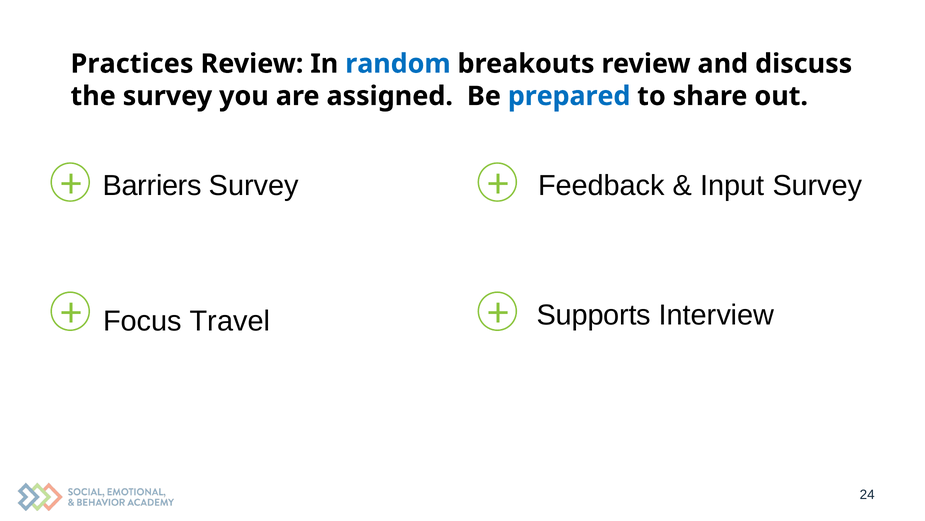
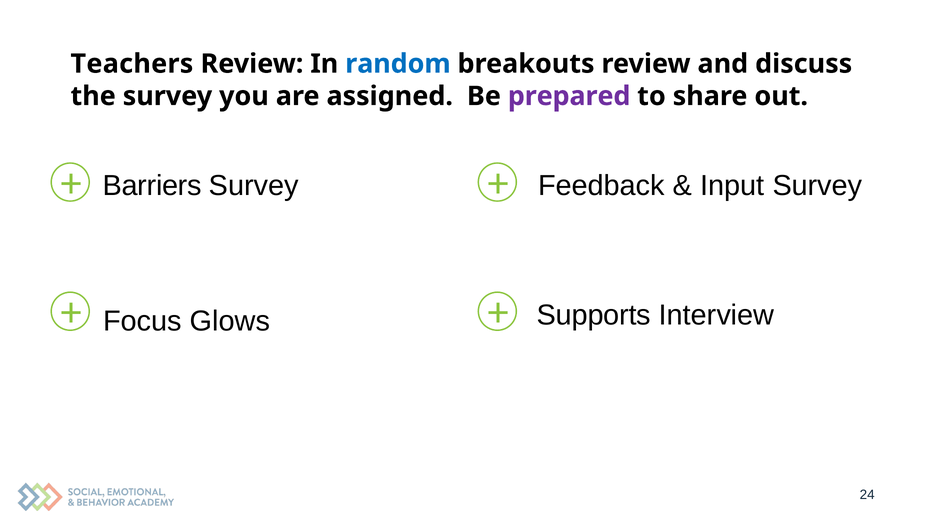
Practices: Practices -> Teachers
prepared colour: blue -> purple
Travel: Travel -> Glows
